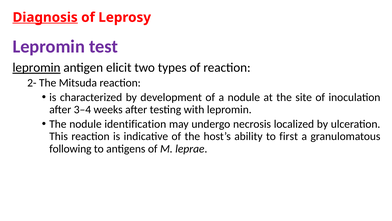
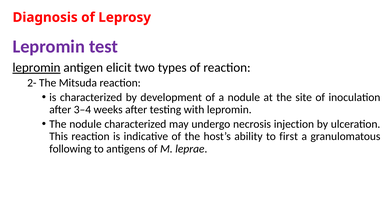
Diagnosis underline: present -> none
nodule identification: identification -> characterized
localized: localized -> injection
